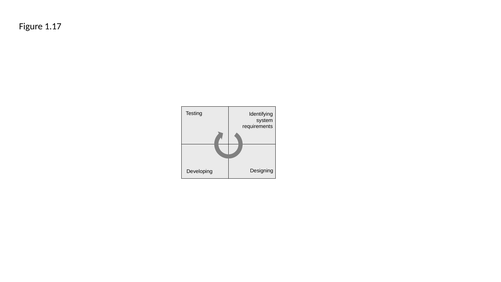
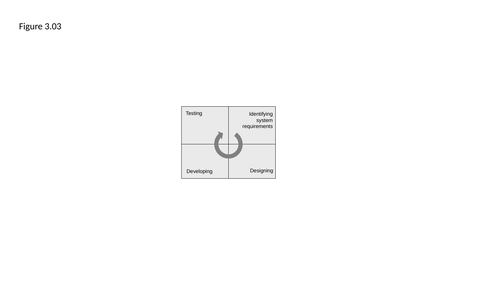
1.17: 1.17 -> 3.03
